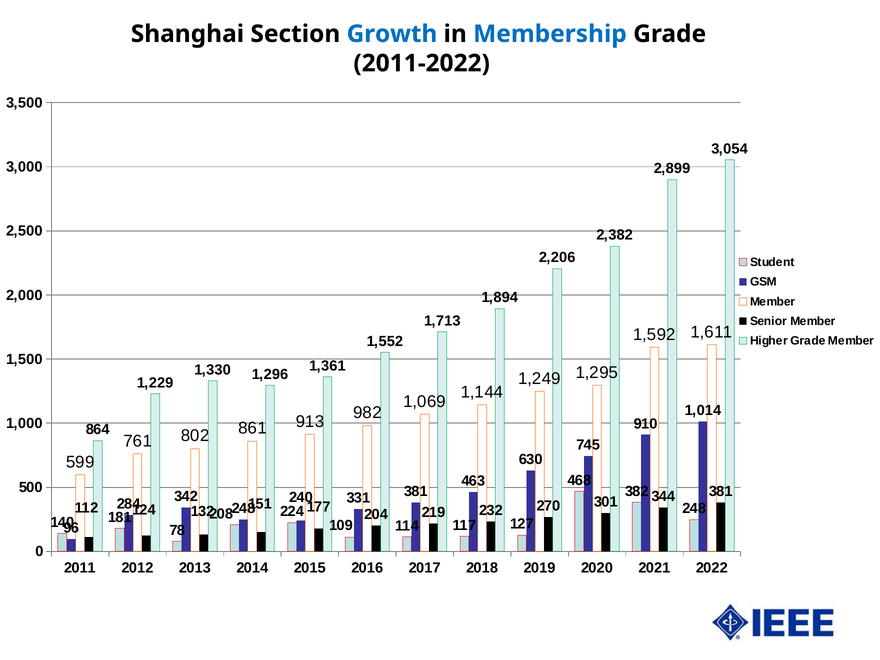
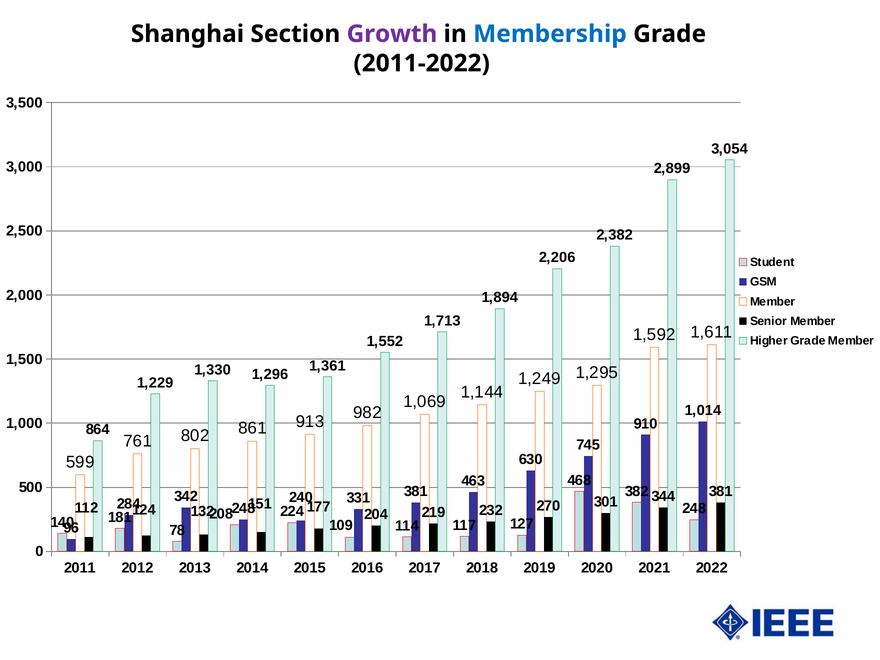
Growth colour: blue -> purple
